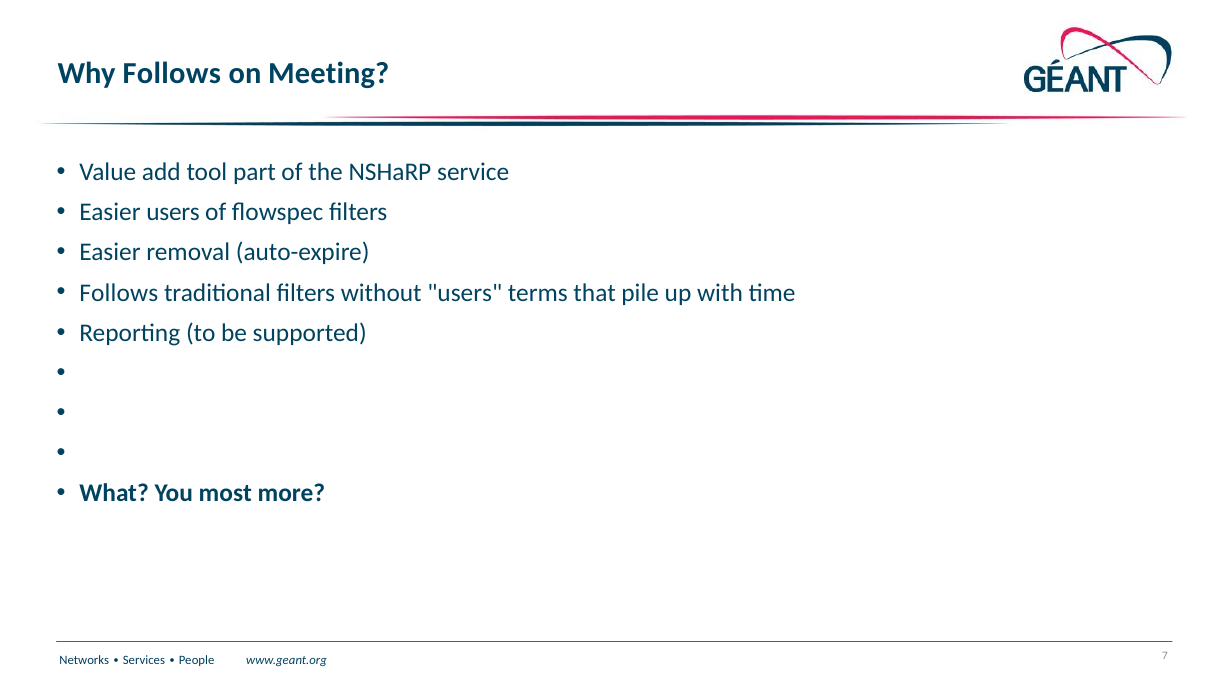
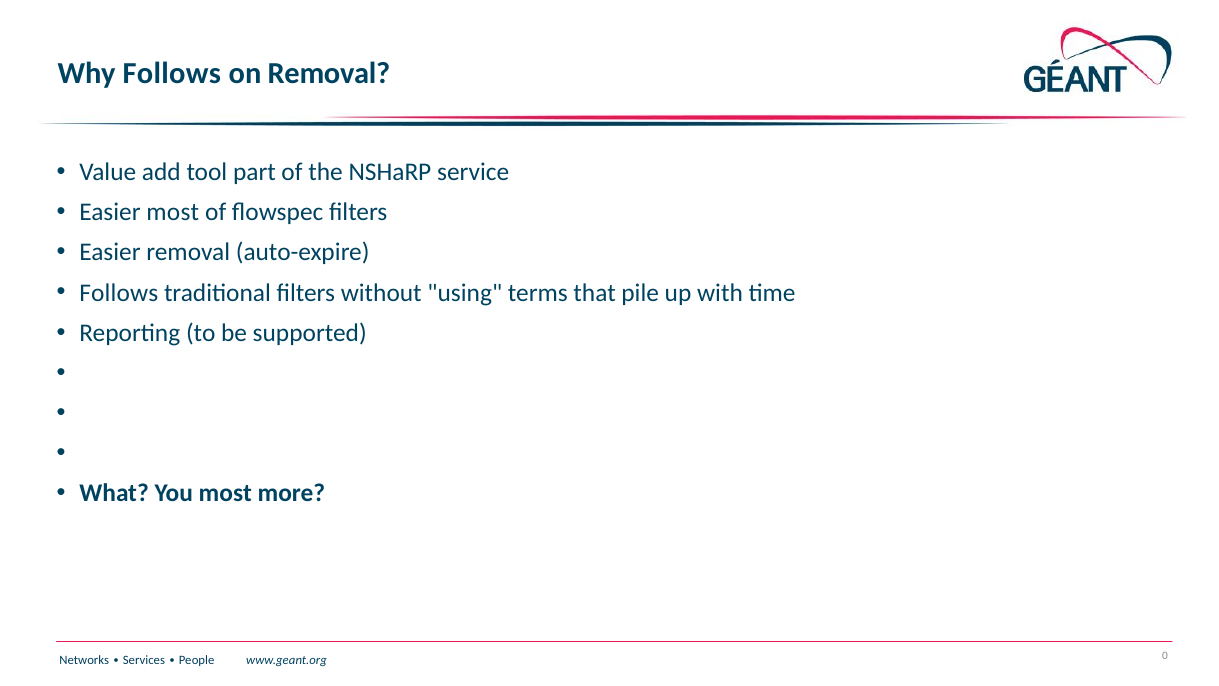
on Meeting: Meeting -> Removal
Easier users: users -> most
without users: users -> using
7: 7 -> 0
